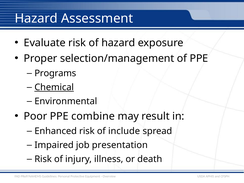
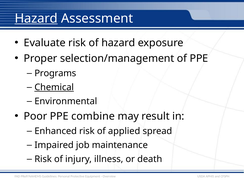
Hazard at (36, 18) underline: none -> present
include: include -> applied
presentation: presentation -> maintenance
